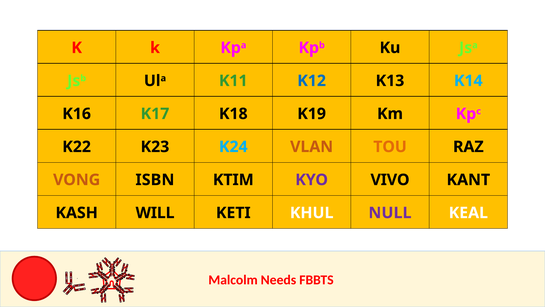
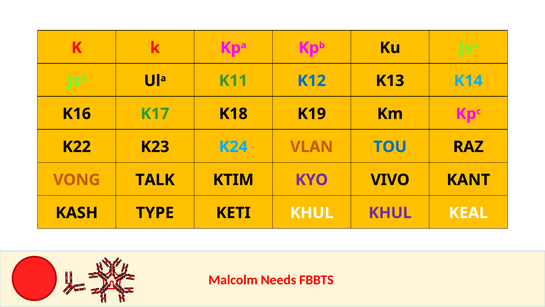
TOU colour: orange -> blue
ISBN: ISBN -> TALK
WILL: WILL -> TYPE
KHUL NULL: NULL -> KHUL
